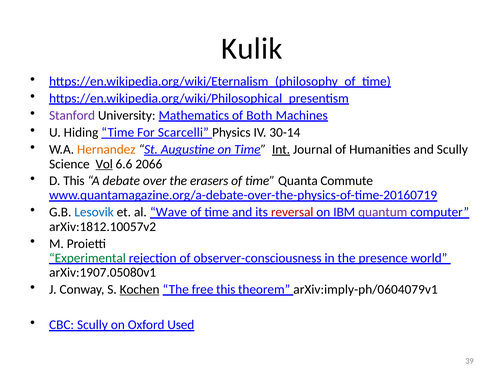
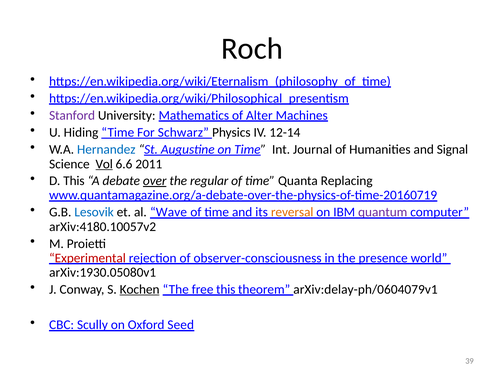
Kulik: Kulik -> Roch
Both: Both -> Alter
Scarcelli: Scarcelli -> Schwarz
30-14: 30-14 -> 12-14
Hernandez colour: orange -> blue
Int underline: present -> none
and Scully: Scully -> Signal
2066: 2066 -> 2011
over underline: none -> present
erasers: erasers -> regular
Commute: Commute -> Replacing
reversal colour: red -> orange
arXiv:1812.10057v2: arXiv:1812.10057v2 -> arXiv:4180.10057v2
Experimental colour: green -> red
arXiv:1907.05080v1: arXiv:1907.05080v1 -> arXiv:1930.05080v1
arXiv:imply-ph/0604079v1: arXiv:imply-ph/0604079v1 -> arXiv:delay-ph/0604079v1
Used: Used -> Seed
